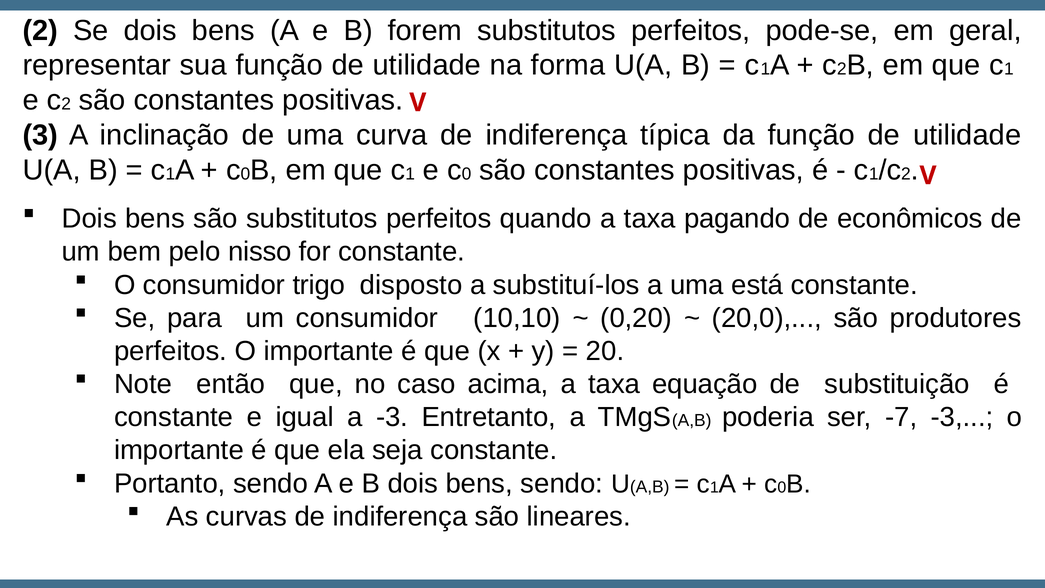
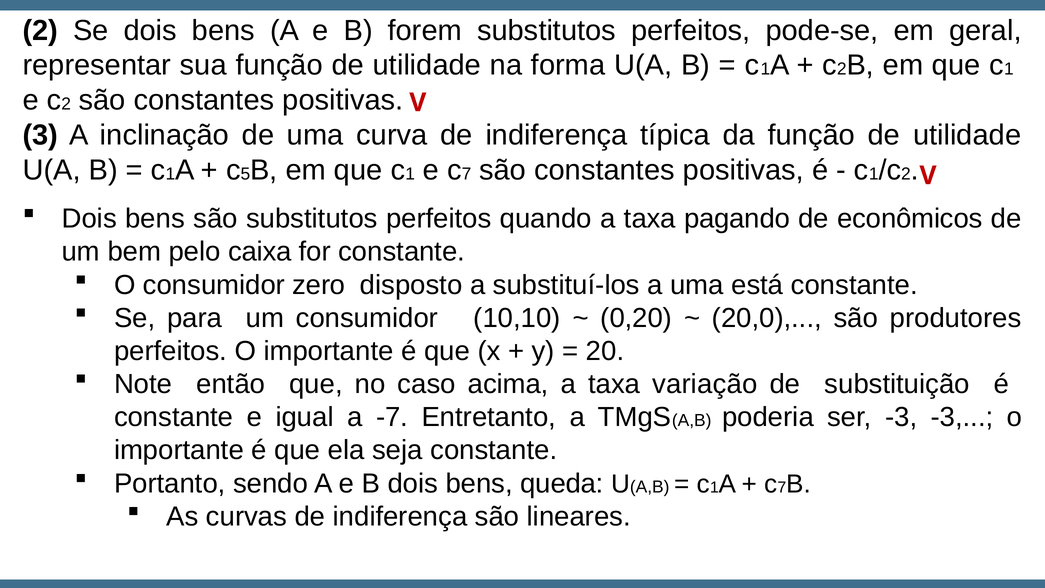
0 at (245, 174): 0 -> 5
0 at (467, 174): 0 -> 7
nisso: nisso -> caixa
trigo: trigo -> zero
equação: equação -> variação
a -3: -3 -> -7
ser -7: -7 -> -3
bens sendo: sendo -> queda
0 at (782, 487): 0 -> 7
